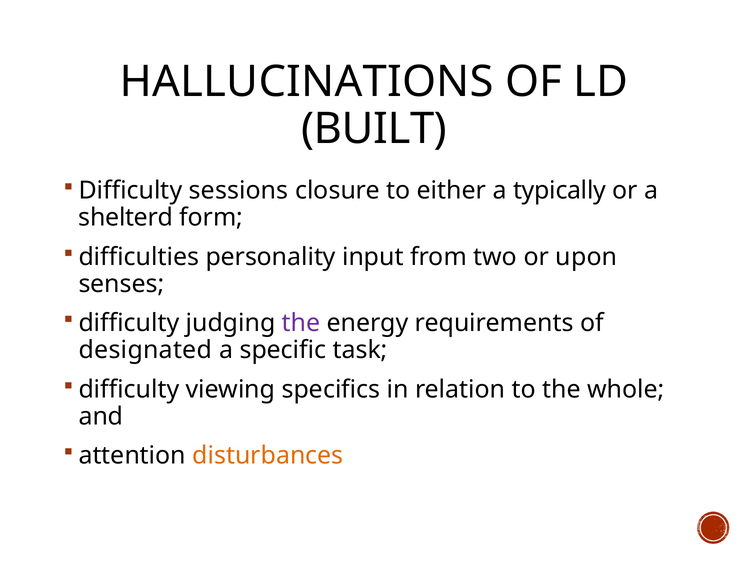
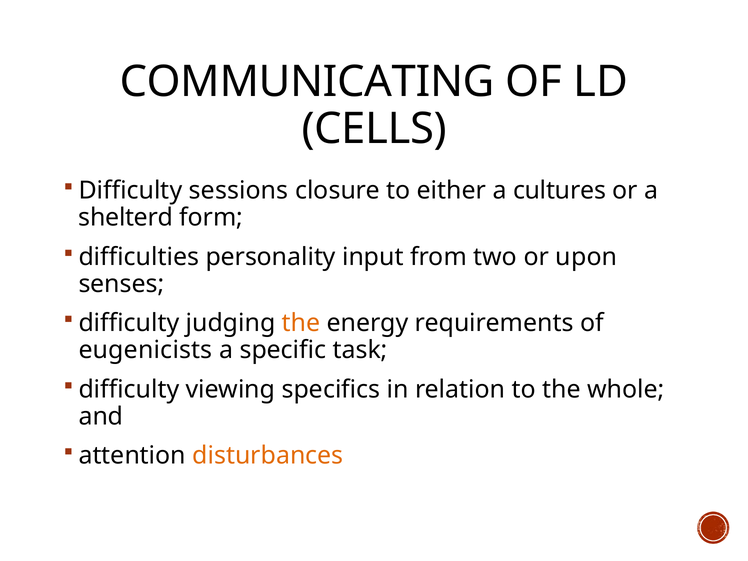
HALLUCINATIONS: HALLUCINATIONS -> COMMUNICATING
BUILT: BUILT -> CELLS
typically: typically -> cultures
the at (301, 323) colour: purple -> orange
designated: designated -> eugenicists
